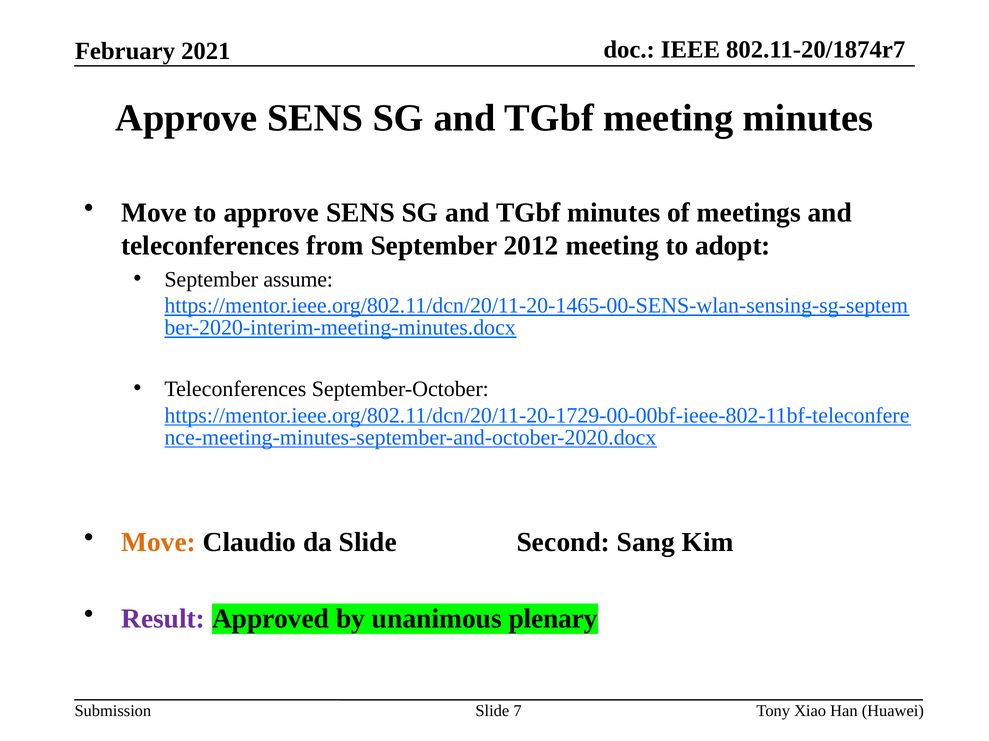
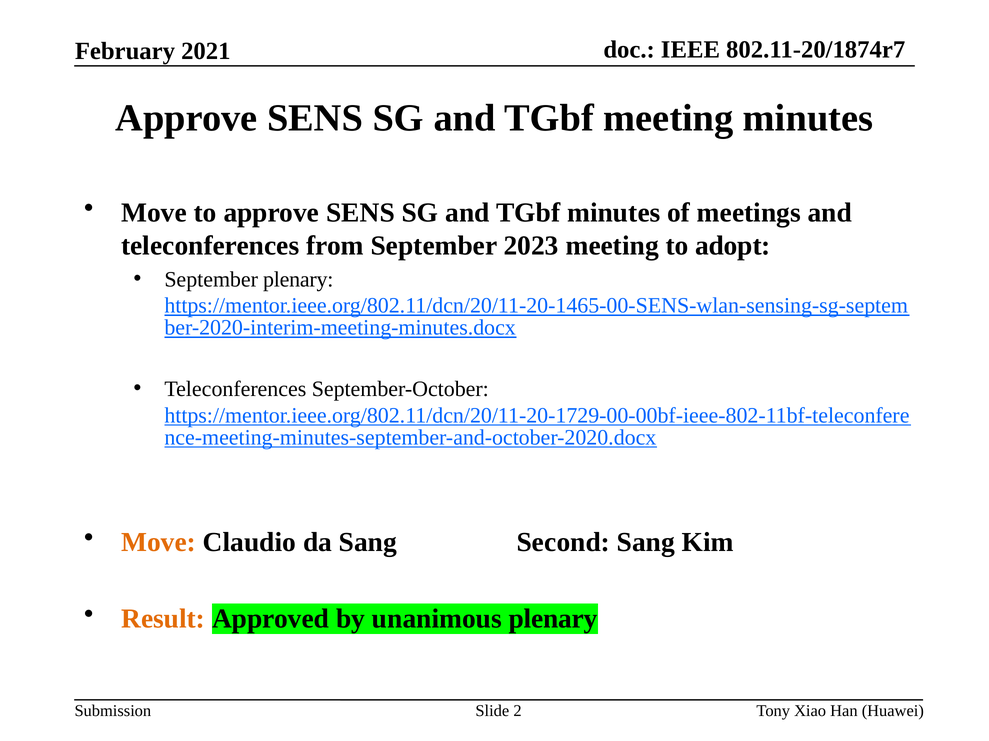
2012: 2012 -> 2023
September assume: assume -> plenary
da Slide: Slide -> Sang
Result colour: purple -> orange
7: 7 -> 2
